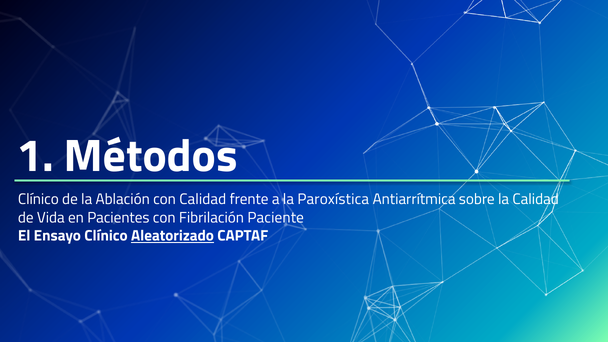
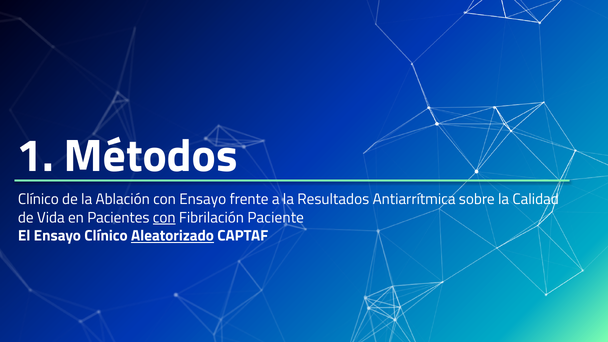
con Calidad: Calidad -> Ensayo
Paroxística: Paroxística -> Resultados
con at (164, 218) underline: none -> present
